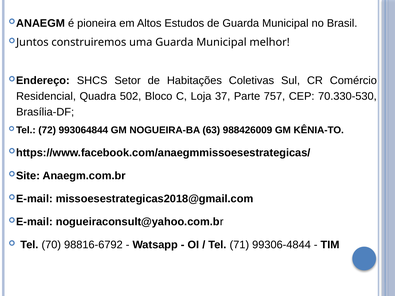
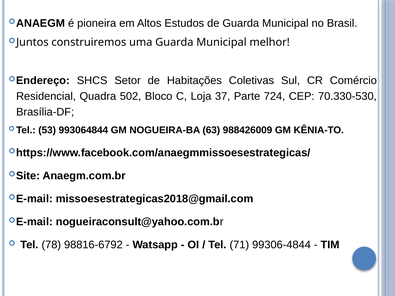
757: 757 -> 724
72: 72 -> 53
70: 70 -> 78
